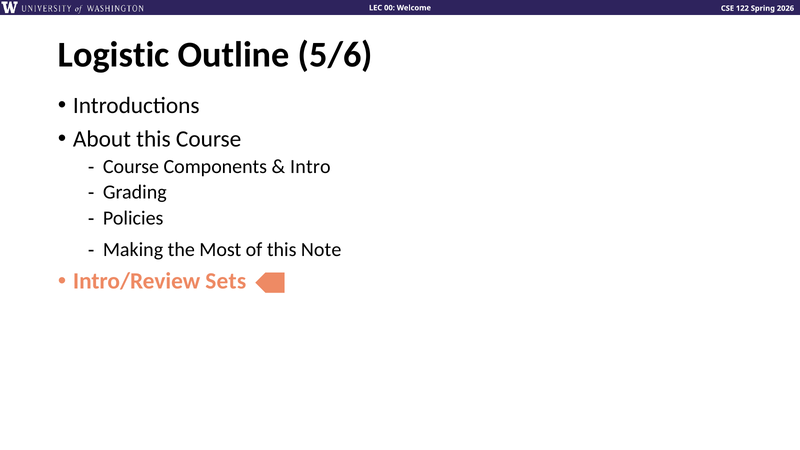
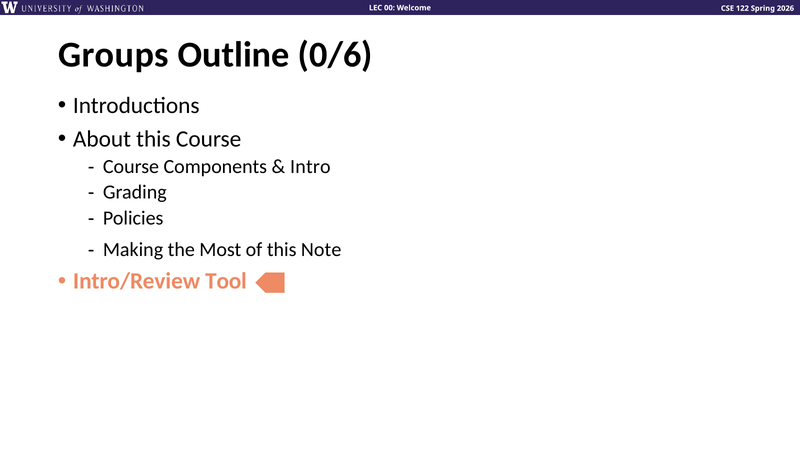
Logistic: Logistic -> Groups
5/6: 5/6 -> 0/6
Sets: Sets -> Tool
